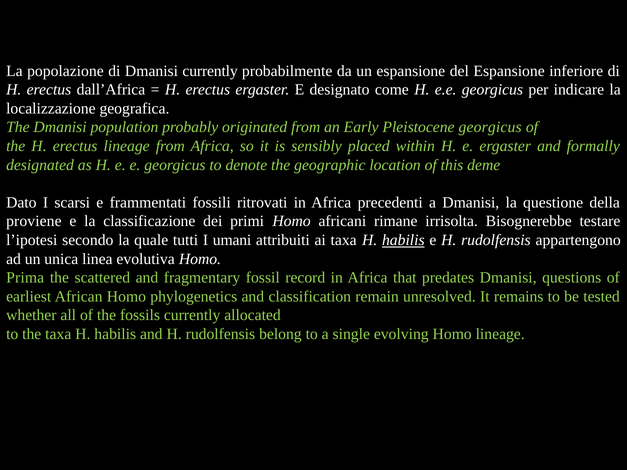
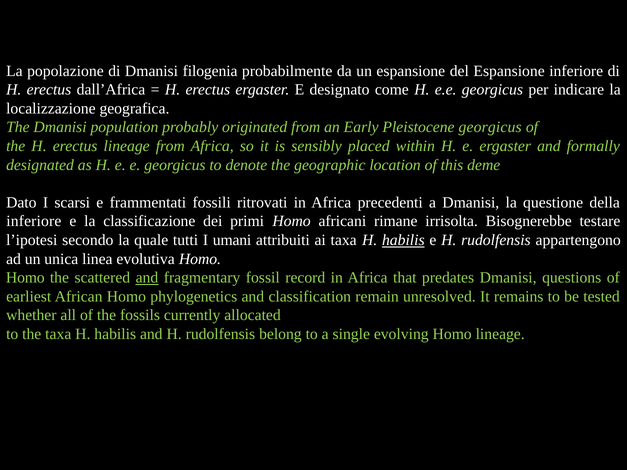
Dmanisi currently: currently -> filogenia
proviene at (34, 221): proviene -> inferiore
Prima at (25, 278): Prima -> Homo
and at (147, 278) underline: none -> present
